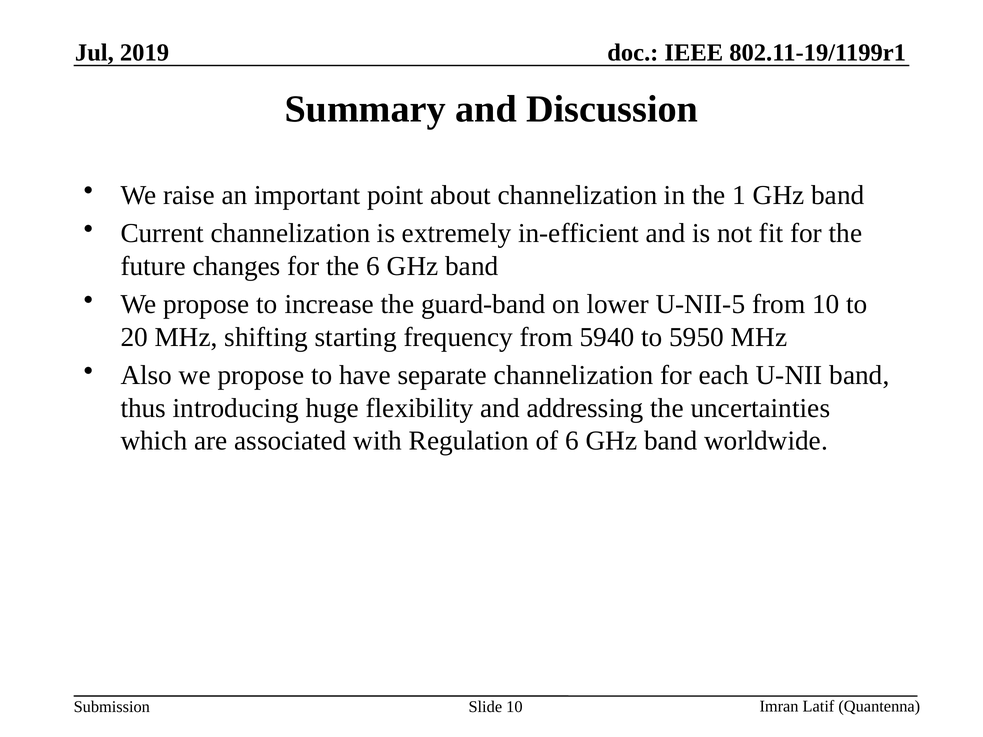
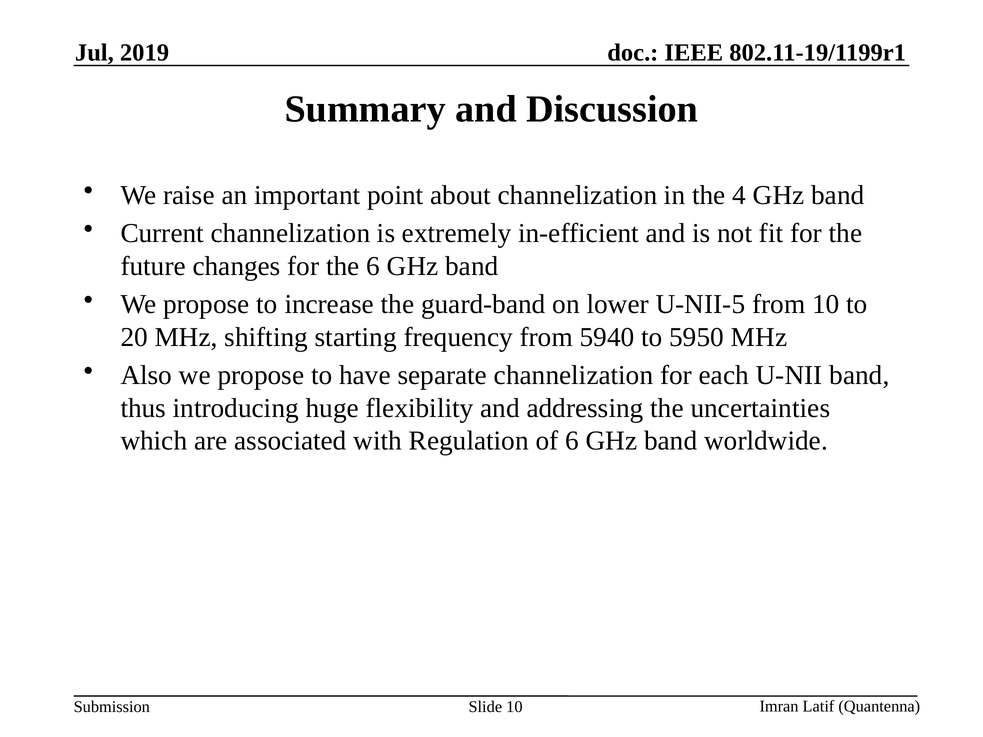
1: 1 -> 4
